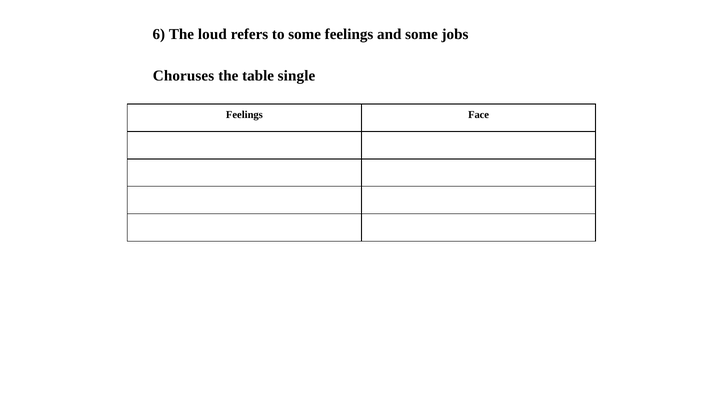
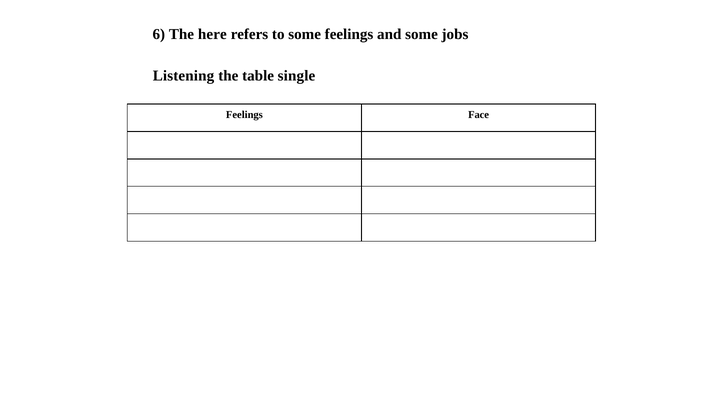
loud: loud -> here
Choruses: Choruses -> Listening
